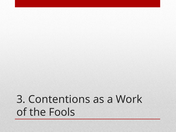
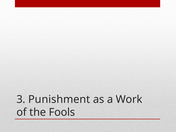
Contentions: Contentions -> Punishment
